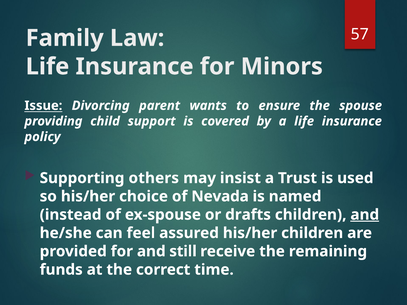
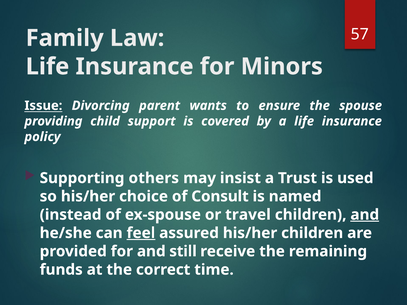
Nevada: Nevada -> Consult
drafts: drafts -> travel
feel underline: none -> present
